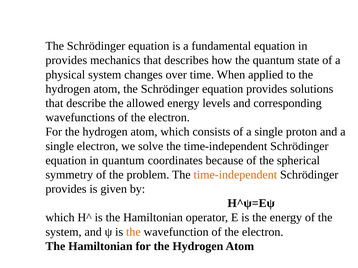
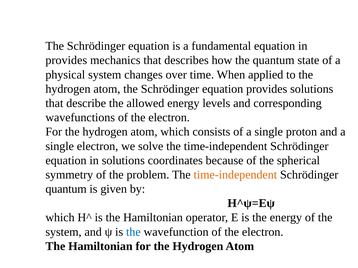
in quantum: quantum -> solutions
provides at (66, 189): provides -> quantum
the at (133, 232) colour: orange -> blue
